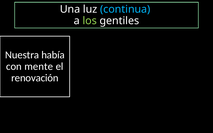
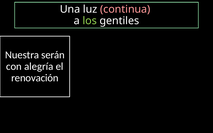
continua colour: light blue -> pink
había: había -> serán
mente: mente -> alegría
